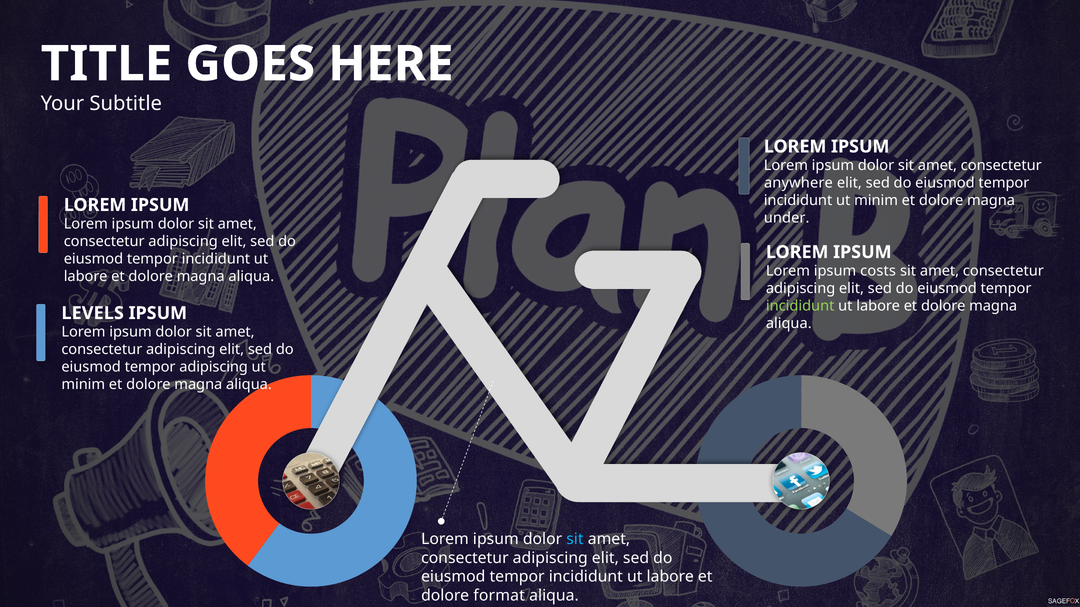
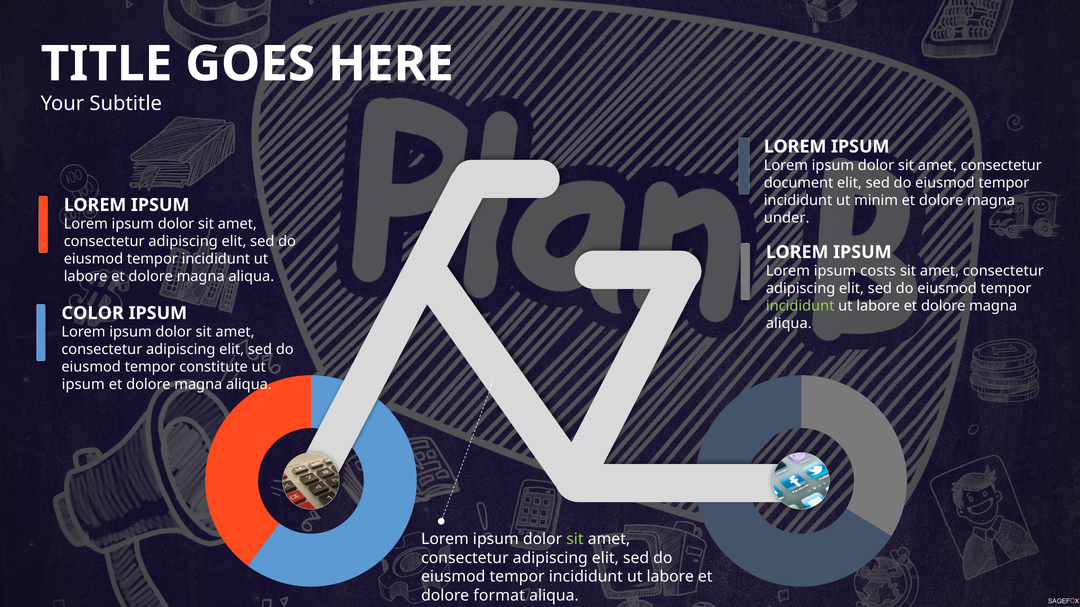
anywhere: anywhere -> document
LEVELS: LEVELS -> COLOR
tempor adipiscing: adipiscing -> constitute
minim at (83, 385): minim -> ipsum
sit at (575, 539) colour: light blue -> light green
